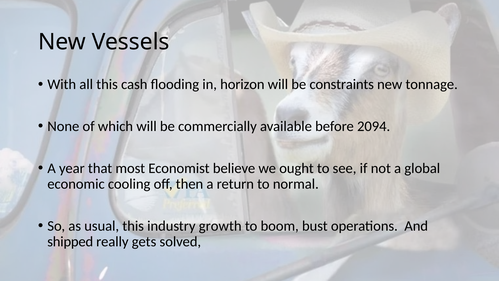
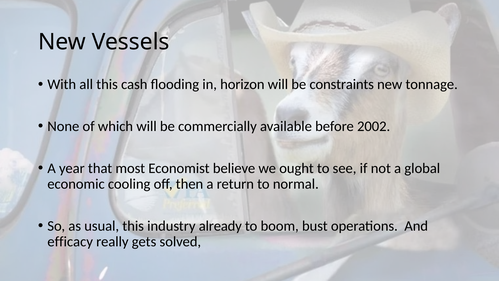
2094: 2094 -> 2002
growth: growth -> already
shipped: shipped -> efficacy
